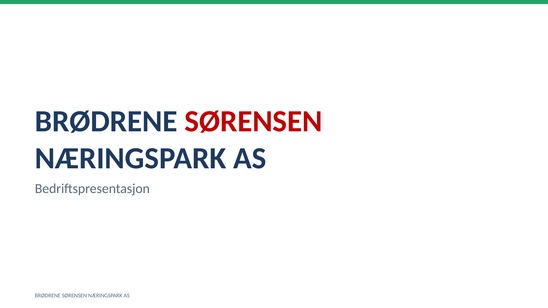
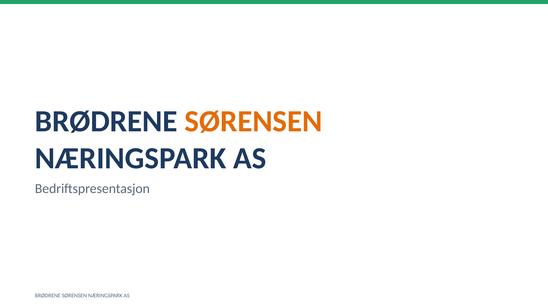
SØRENSEN at (253, 122) colour: red -> orange
